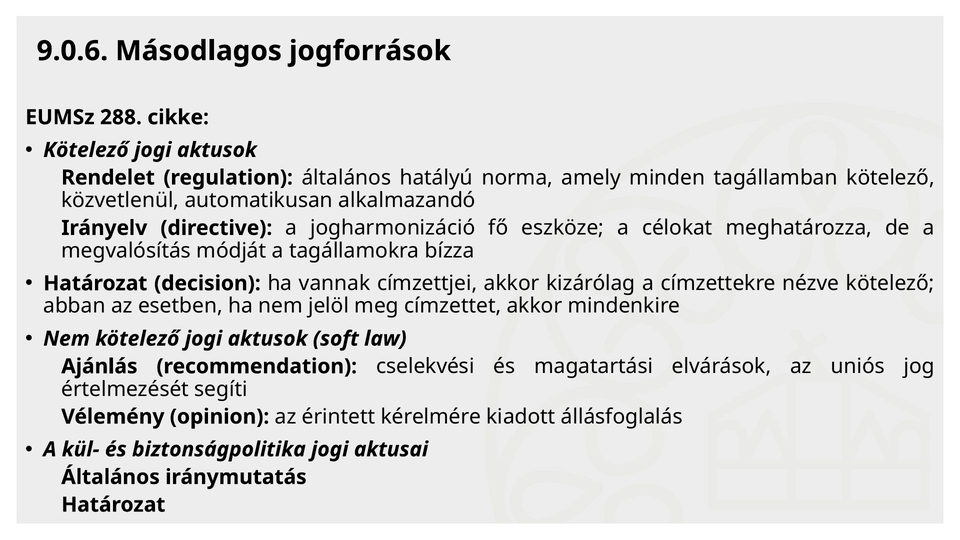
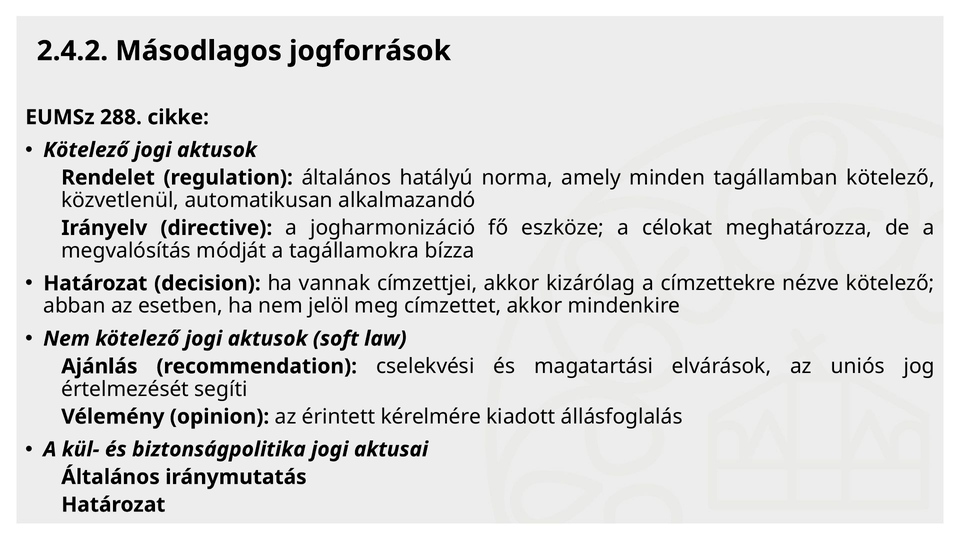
9.0.6: 9.0.6 -> 2.4.2
